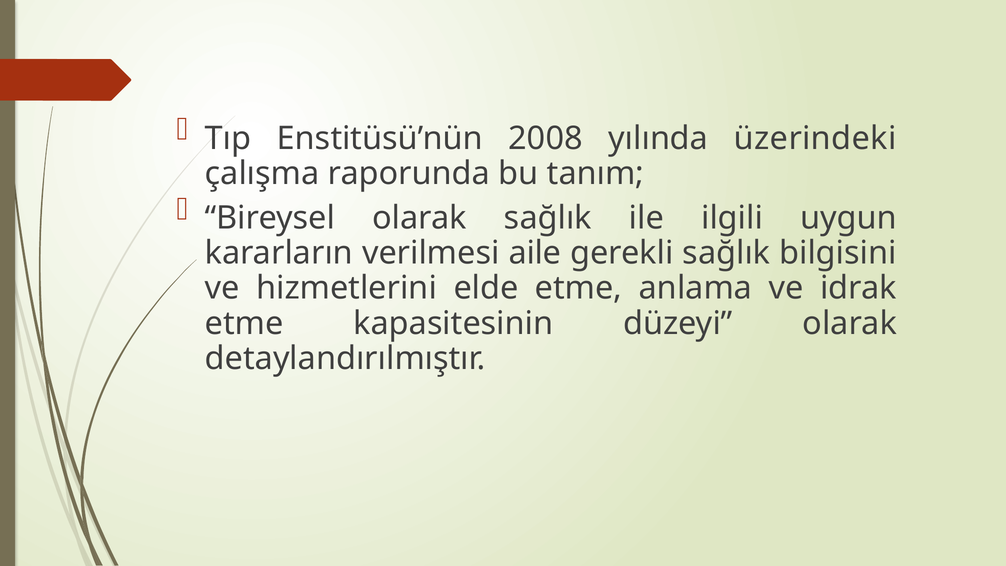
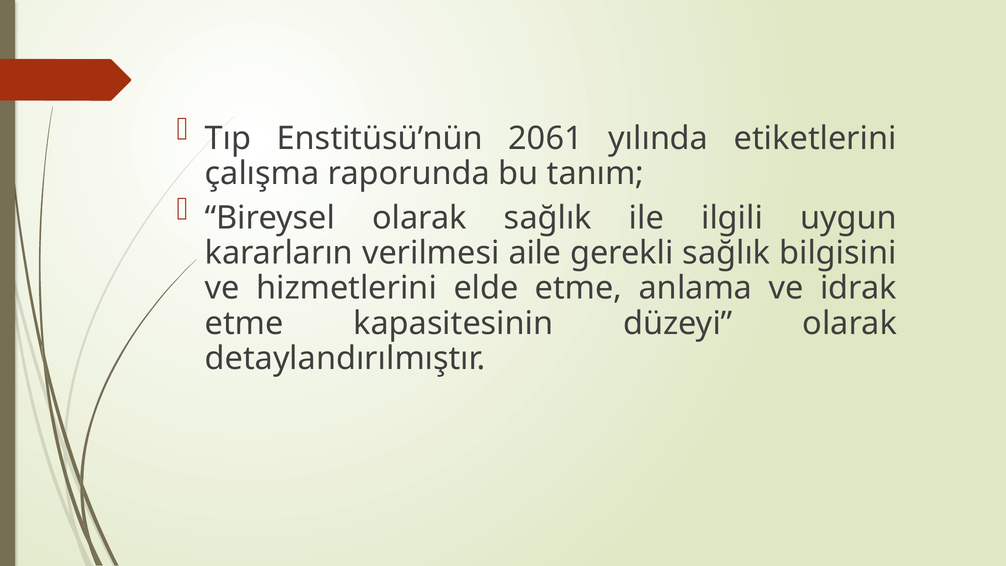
2008: 2008 -> 2061
üzerindeki: üzerindeki -> etiketlerini
